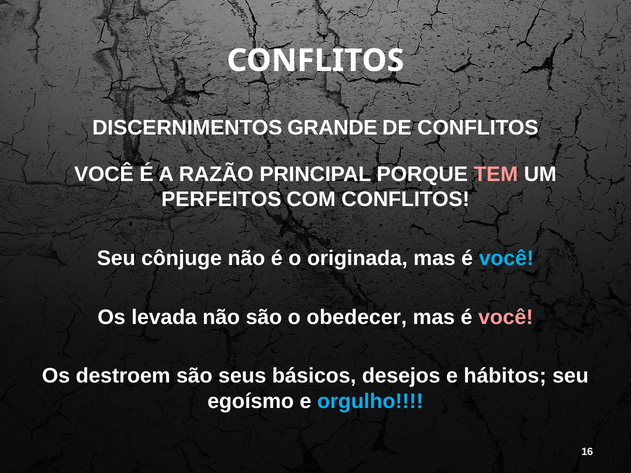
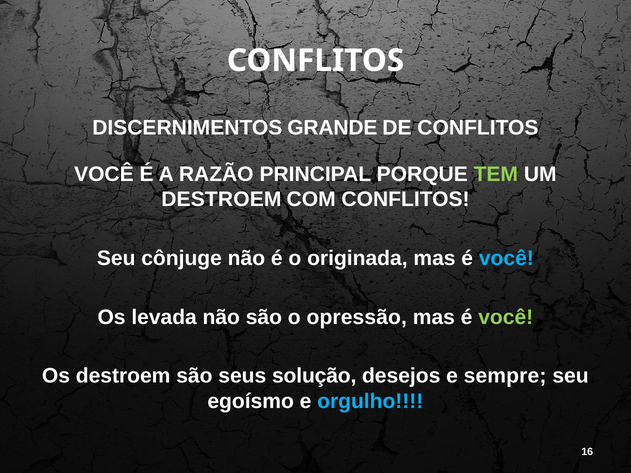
TEM colour: pink -> light green
PERFEITOS at (221, 200): PERFEITOS -> DESTROEM
obedecer: obedecer -> opressão
você at (506, 317) colour: pink -> light green
básicos: básicos -> solução
hábitos: hábitos -> sempre
